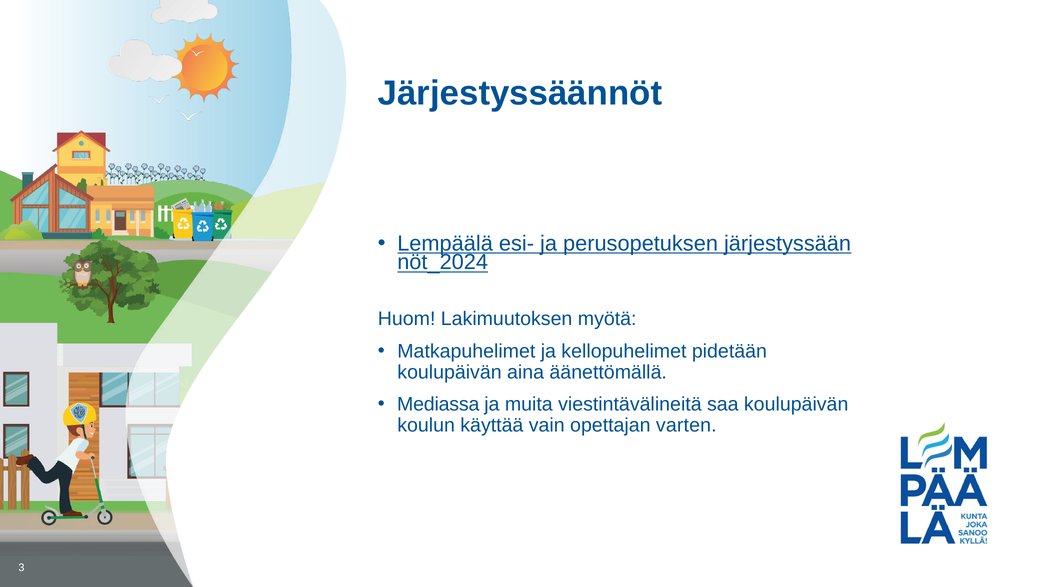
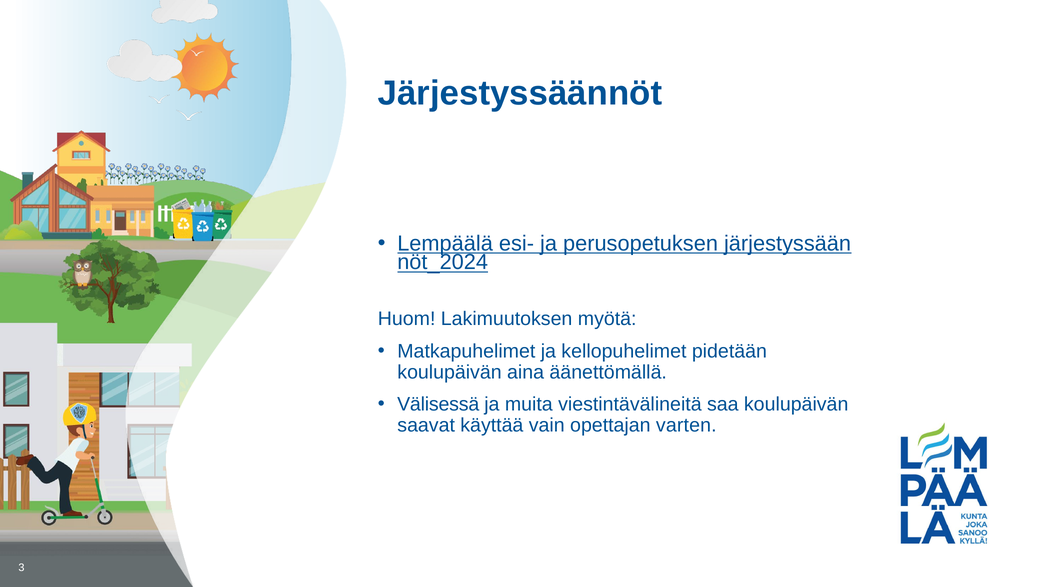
Mediassa: Mediassa -> Välisessä
koulun: koulun -> saavat
